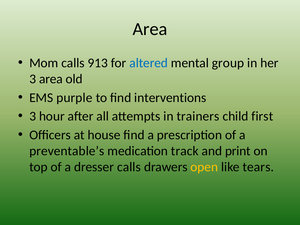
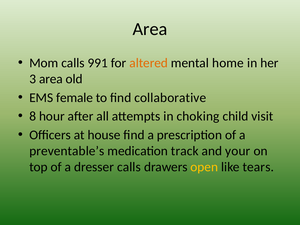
913: 913 -> 991
altered colour: blue -> orange
group: group -> home
purple: purple -> female
interventions: interventions -> collaborative
3 at (33, 116): 3 -> 8
trainers: trainers -> choking
first: first -> visit
print: print -> your
